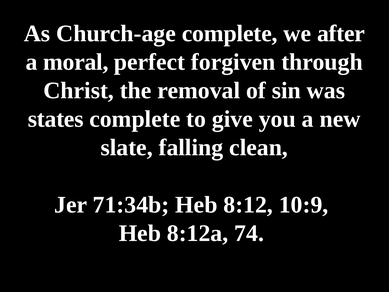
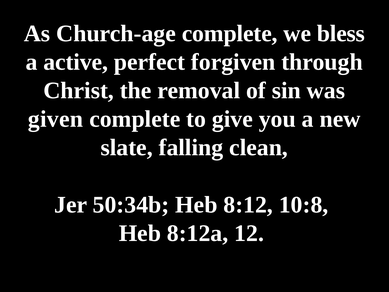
after: after -> bless
moral: moral -> active
states: states -> given
71:34b: 71:34b -> 50:34b
10:9: 10:9 -> 10:8
74: 74 -> 12
